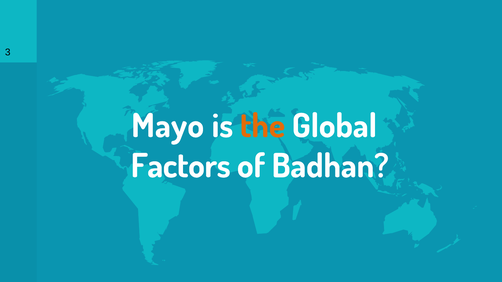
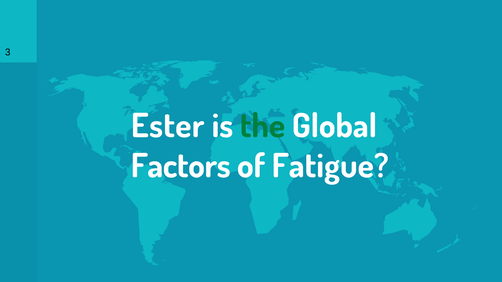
Mayo: Mayo -> Ester
the colour: orange -> green
Badhan: Badhan -> Fatigue
